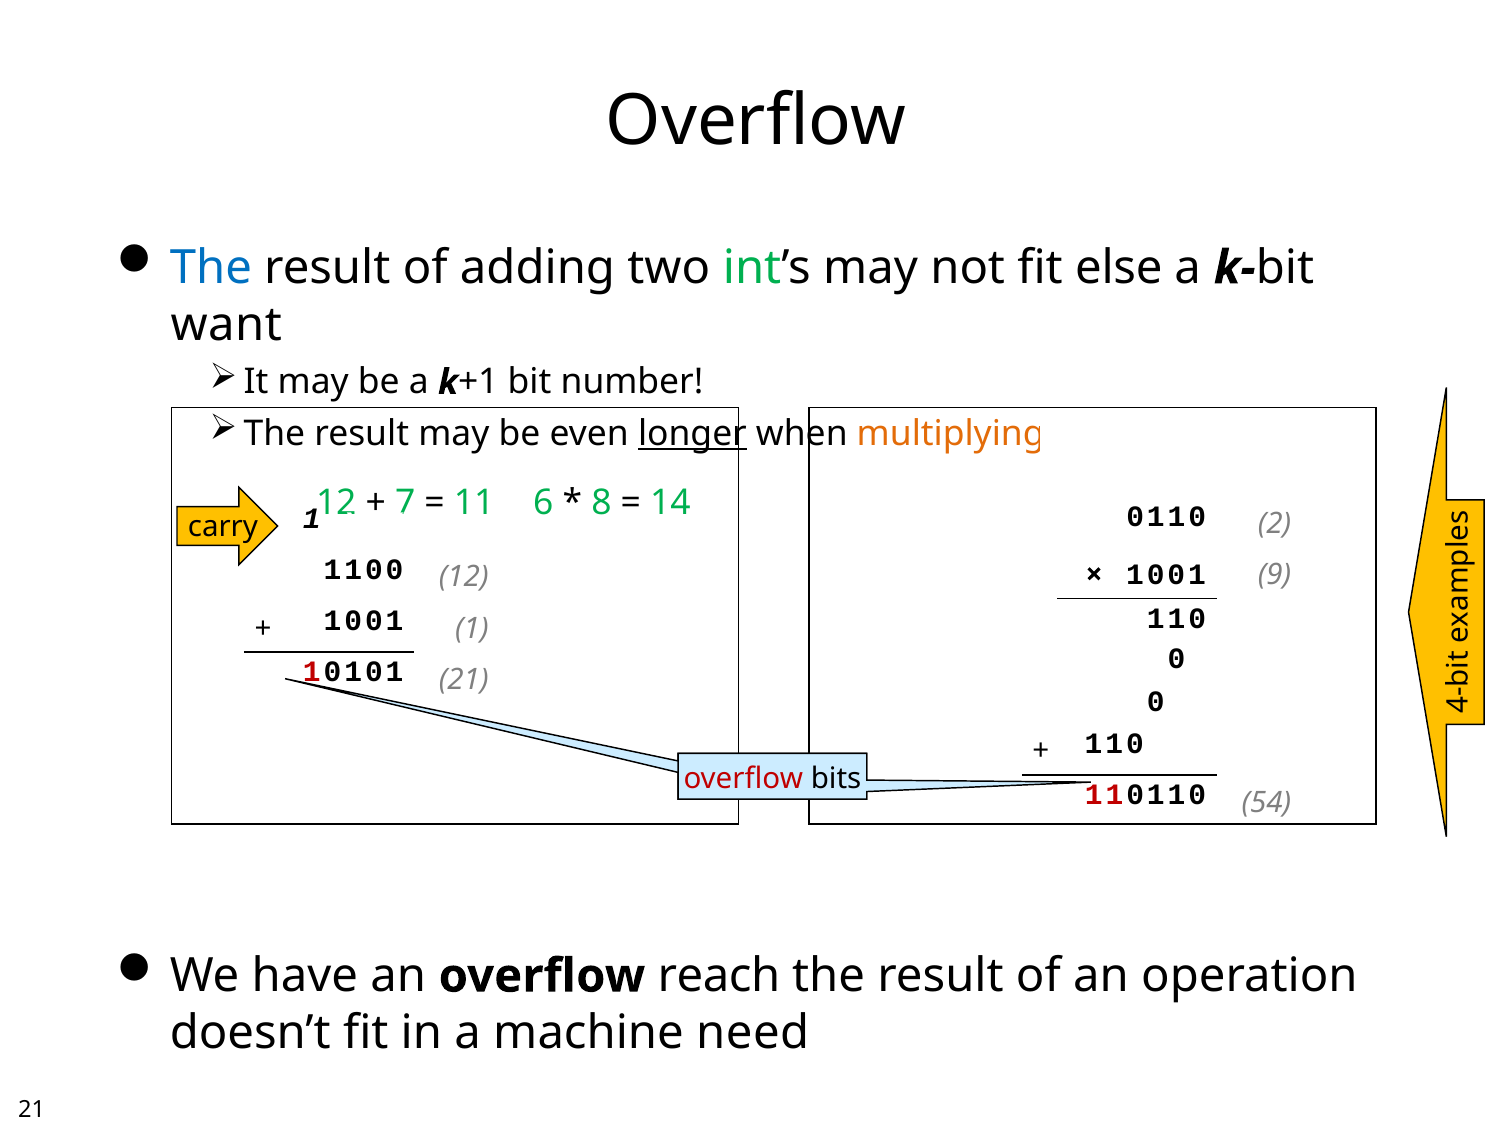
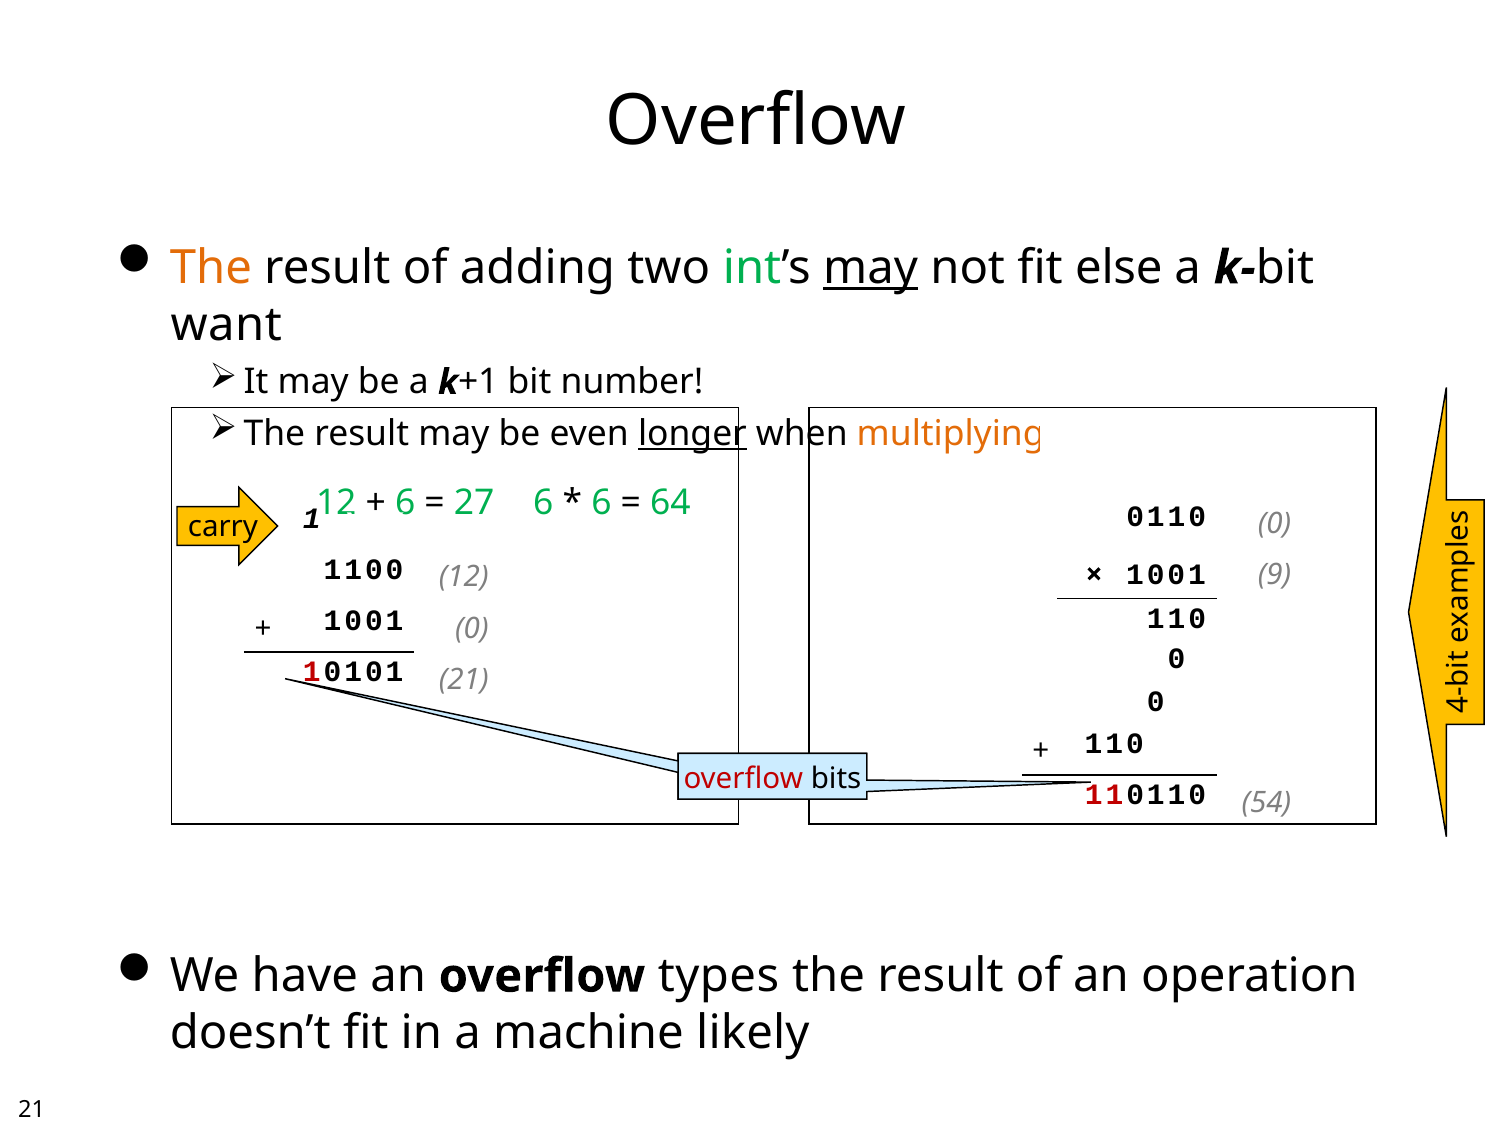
The at (211, 268) colour: blue -> orange
may at (871, 268) underline: none -> present
7 at (405, 503): 7 -> 6
11: 11 -> 27
8 at (601, 503): 8 -> 6
14: 14 -> 64
0110 2: 2 -> 0
1001 1: 1 -> 0
reach: reach -> types
need: need -> likely
